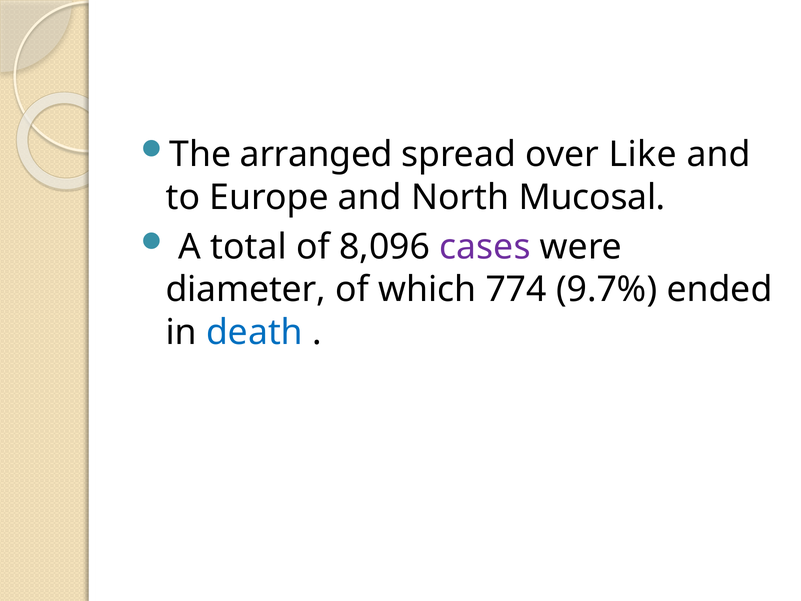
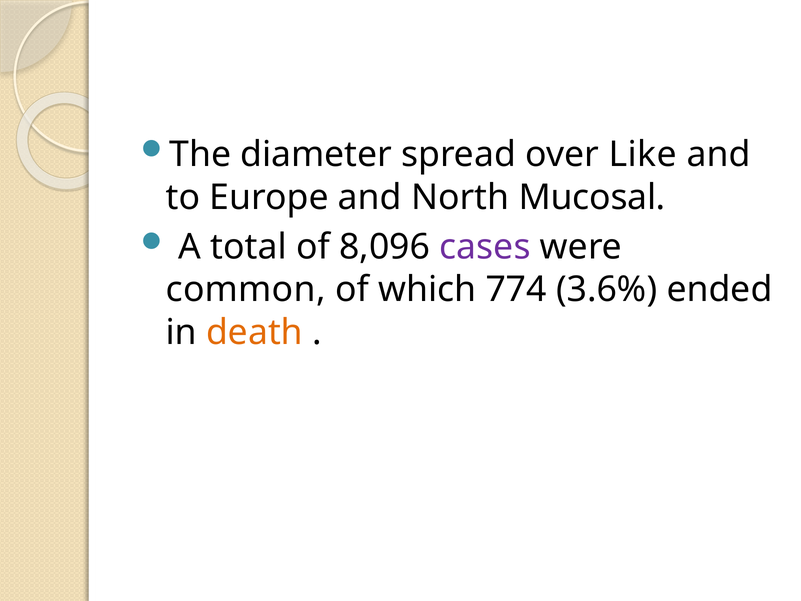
arranged: arranged -> diameter
diameter: diameter -> common
9.7%: 9.7% -> 3.6%
death colour: blue -> orange
